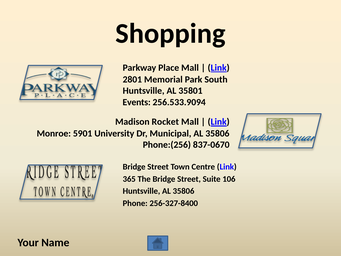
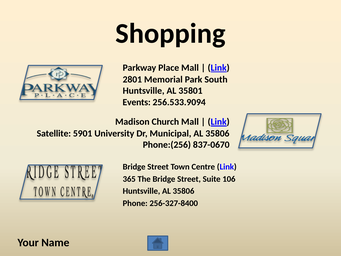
Rocket: Rocket -> Church
Monroe: Monroe -> Satellite
